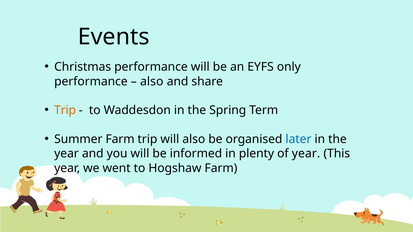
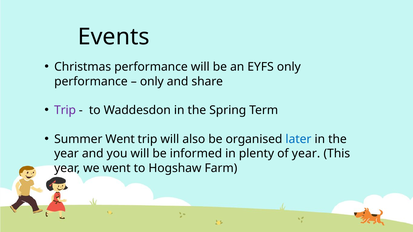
also at (152, 81): also -> only
Trip at (65, 110) colour: orange -> purple
Summer Farm: Farm -> Went
